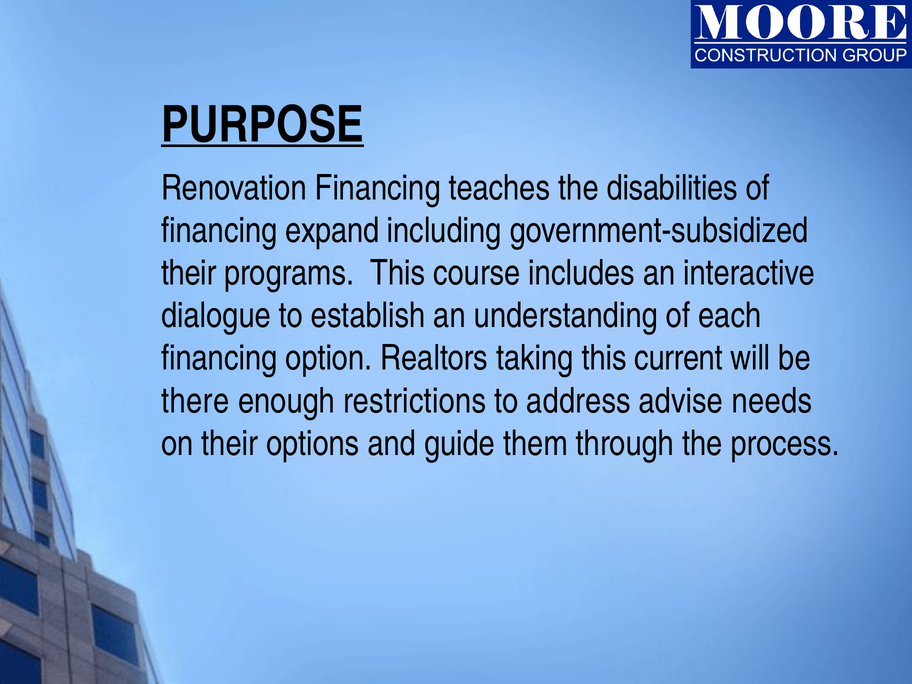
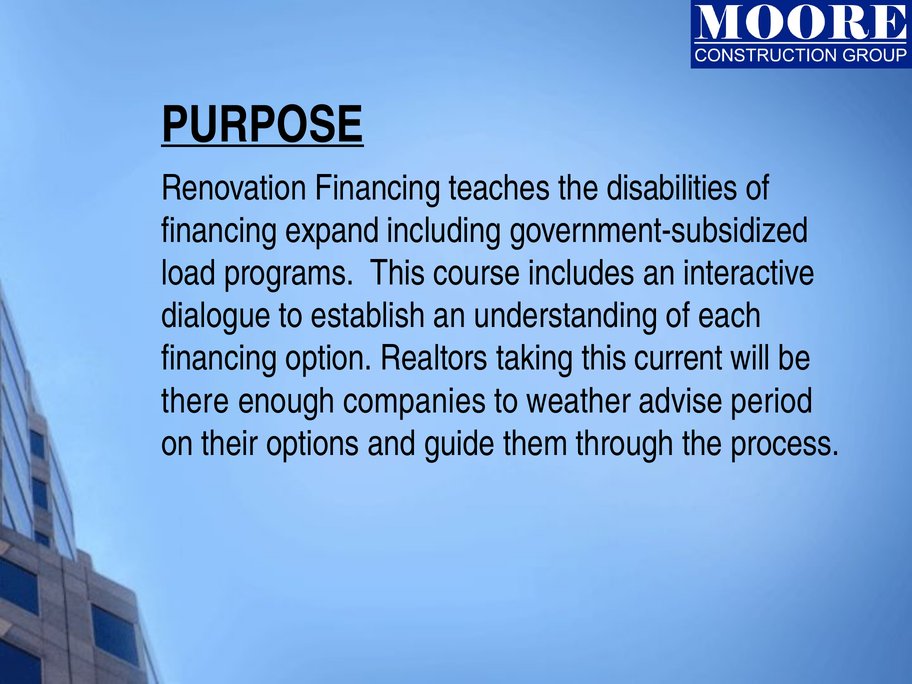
their at (189, 273): their -> load
restrictions: restrictions -> companies
address: address -> weather
needs: needs -> period
